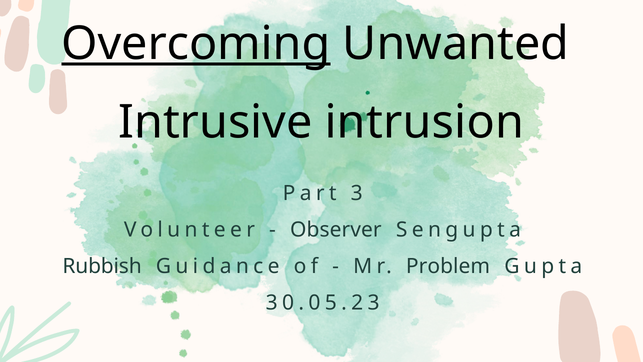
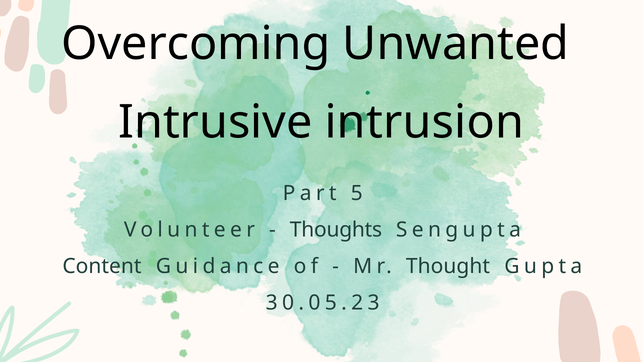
Overcoming underline: present -> none
3: 3 -> 5
Observer: Observer -> Thoughts
Rubbish: Rubbish -> Content
Problem: Problem -> Thought
